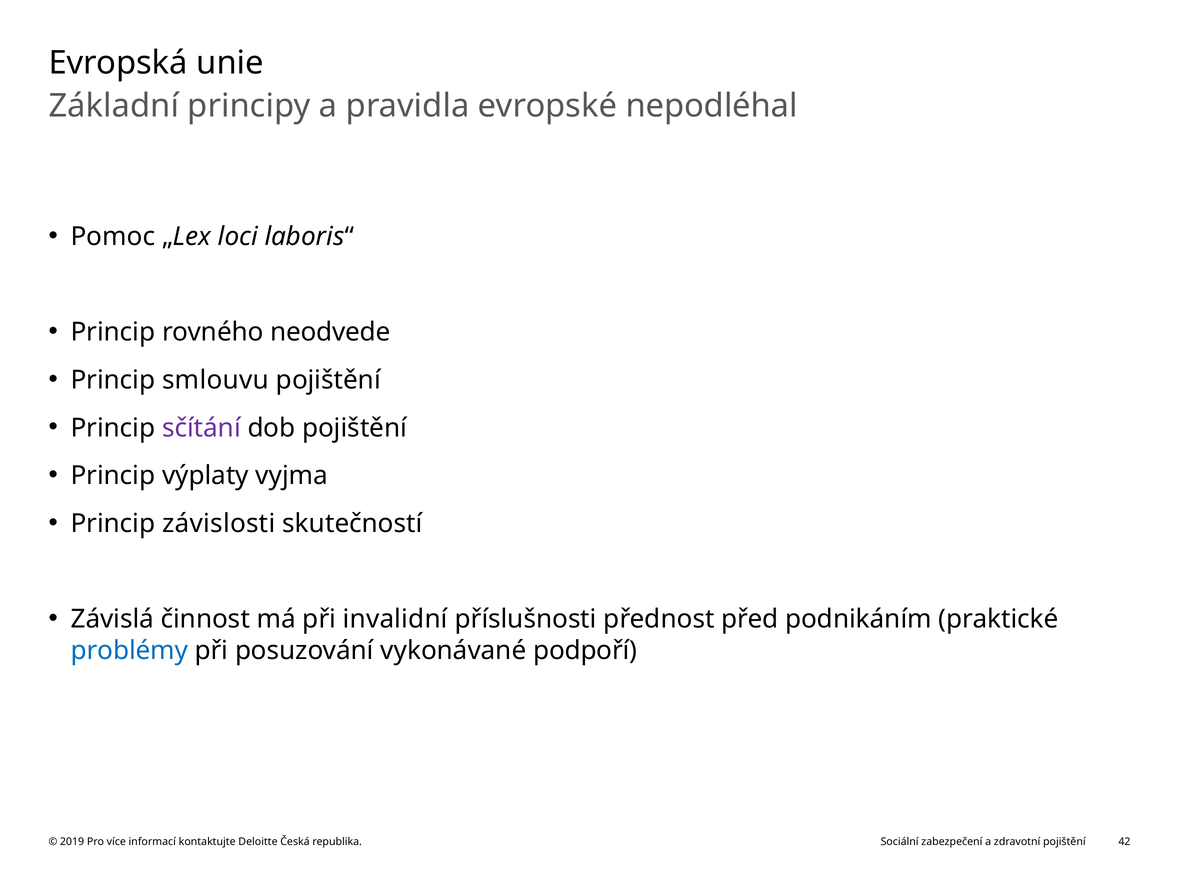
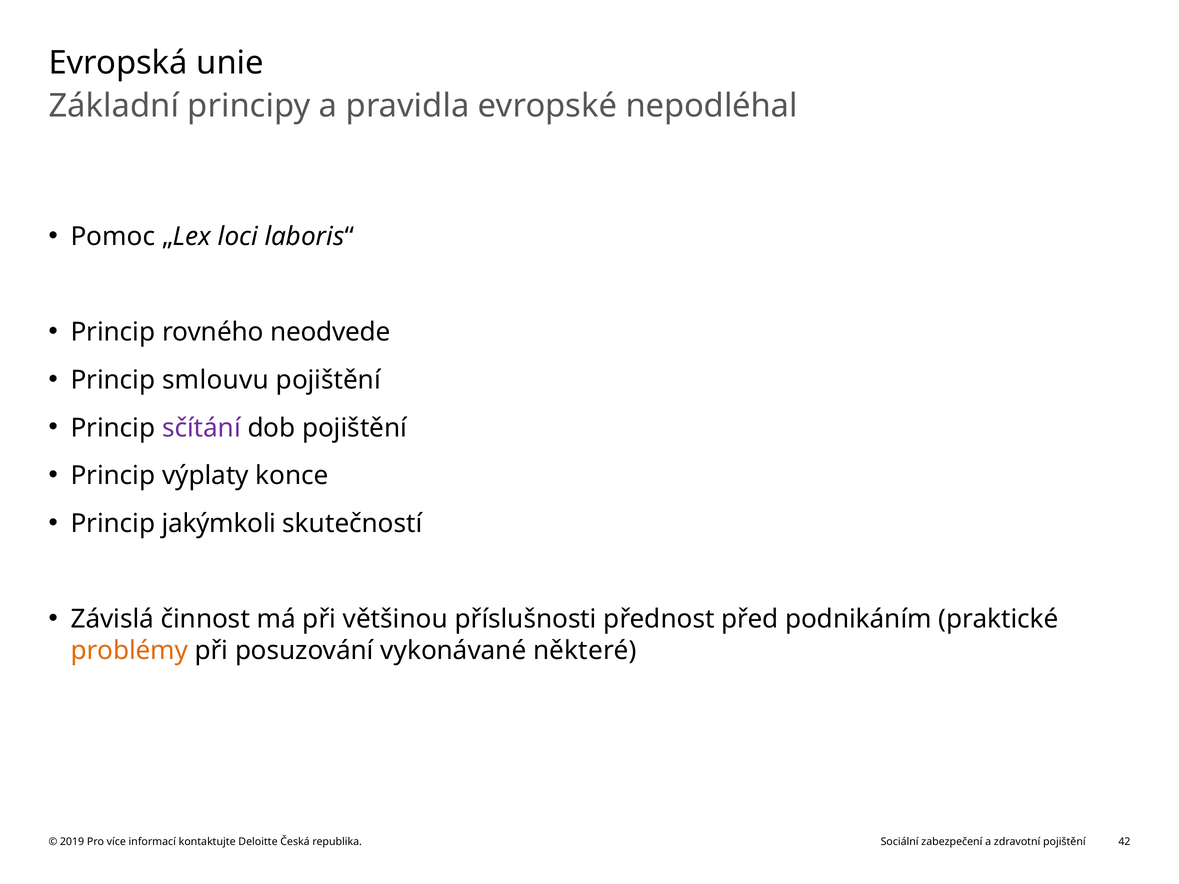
vyjma: vyjma -> konce
závislosti: závislosti -> jakýmkoli
invalidní: invalidní -> většinou
problémy colour: blue -> orange
podpoří: podpoří -> některé
